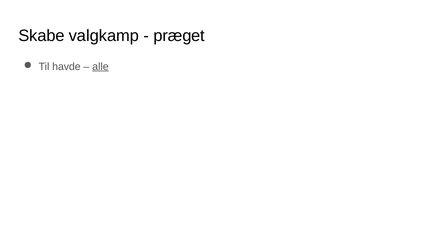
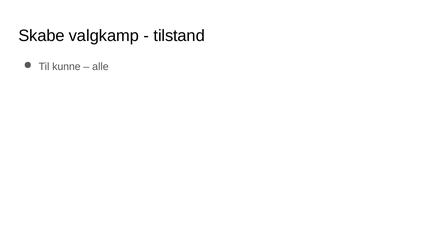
præget: præget -> tilstand
havde: havde -> kunne
alle underline: present -> none
